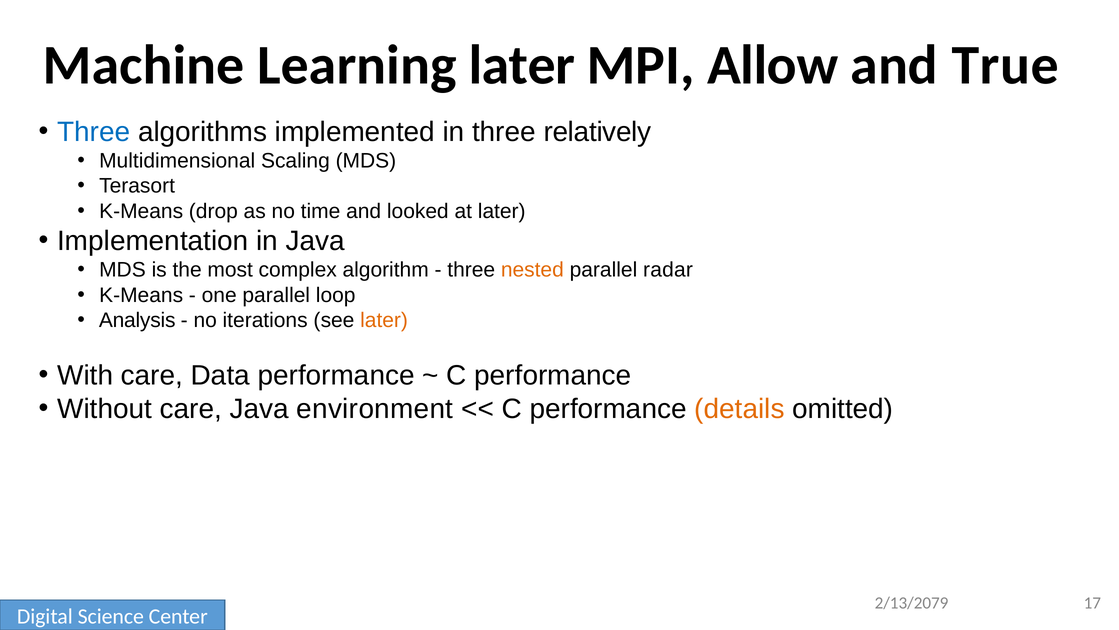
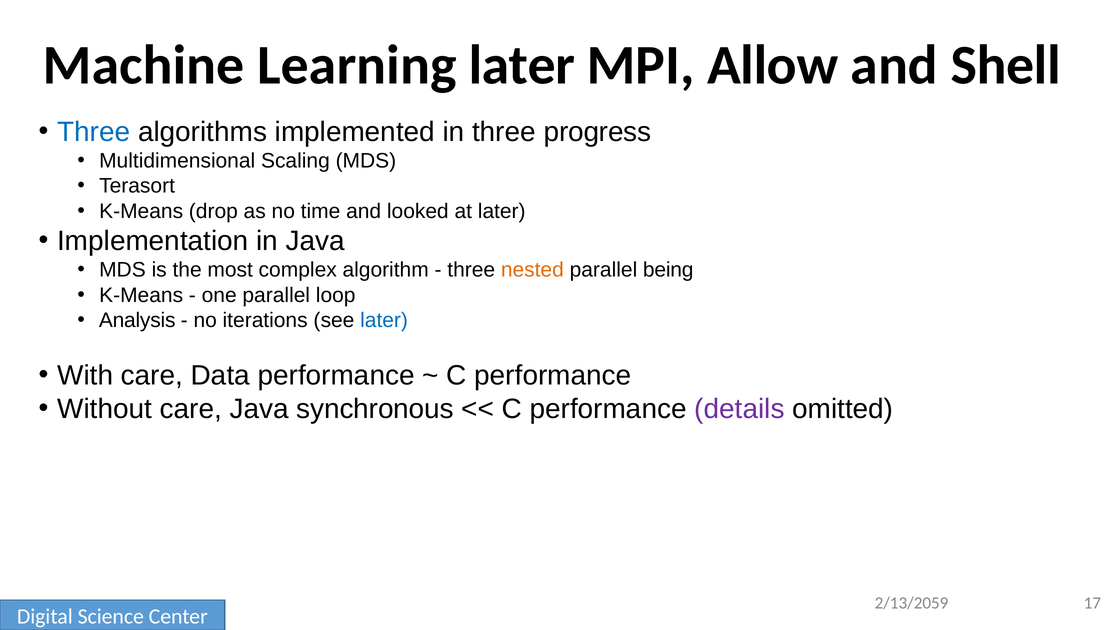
True: True -> Shell
relatively: relatively -> progress
radar: radar -> being
later at (384, 320) colour: orange -> blue
environment: environment -> synchronous
details colour: orange -> purple
2/13/2079: 2/13/2079 -> 2/13/2059
